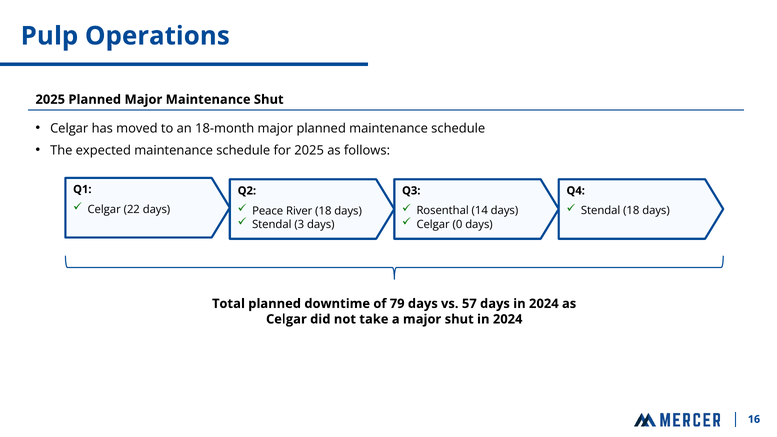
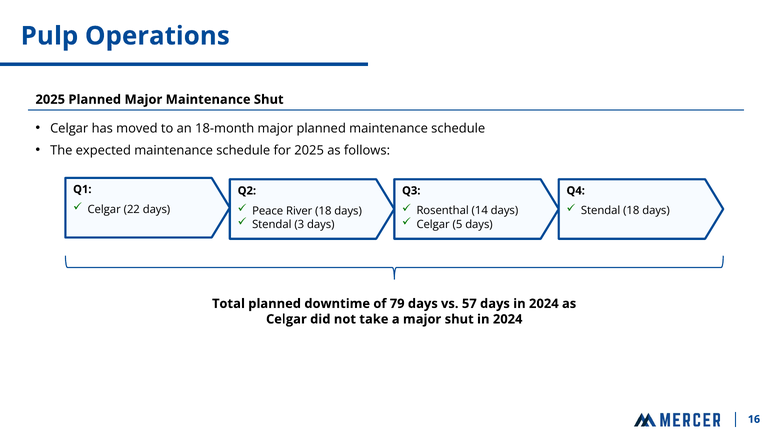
0: 0 -> 5
